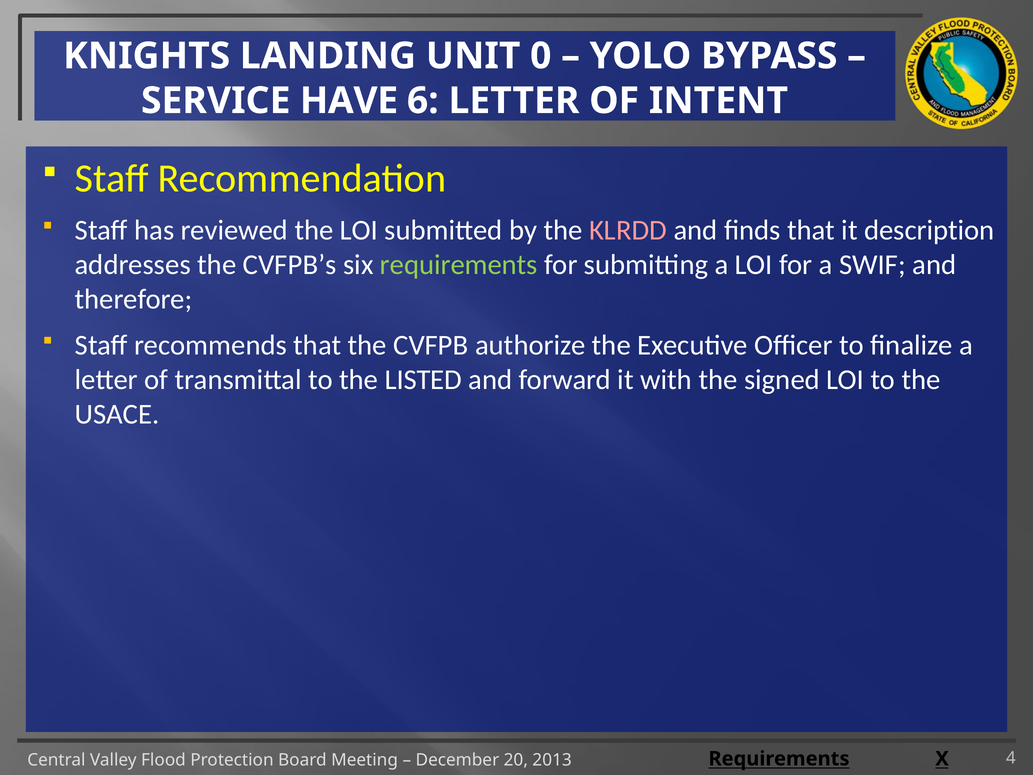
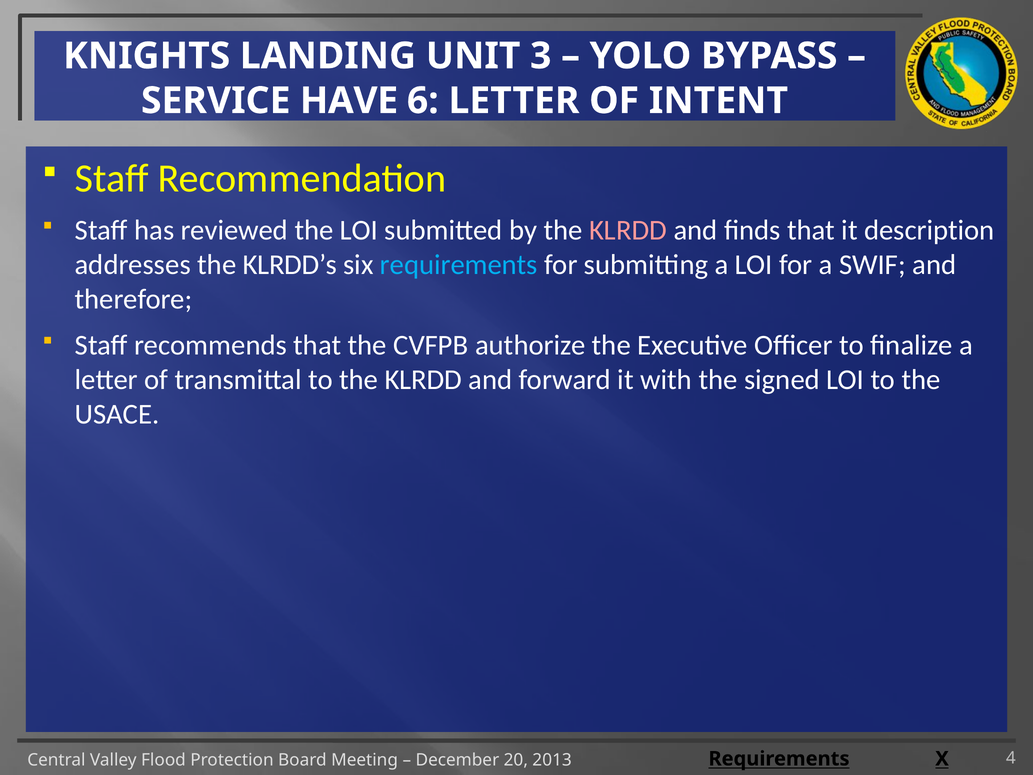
0: 0 -> 3
CVFPB’s: CVFPB’s -> KLRDD’s
requirements at (459, 265) colour: light green -> light blue
to the LISTED: LISTED -> KLRDD
